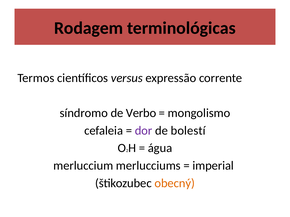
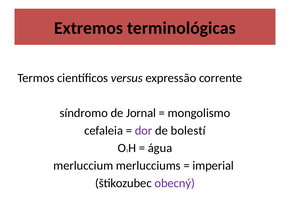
Rodagem: Rodagem -> Extremos
Verbo: Verbo -> Jornal
obecný colour: orange -> purple
